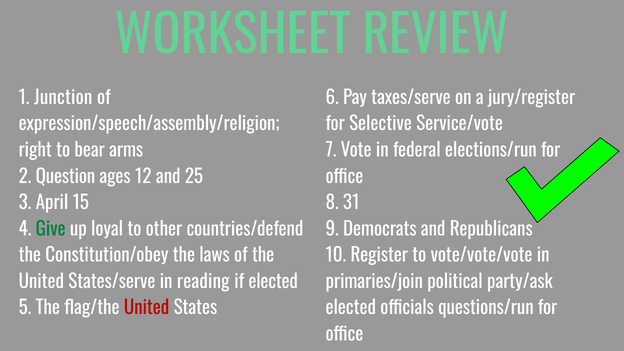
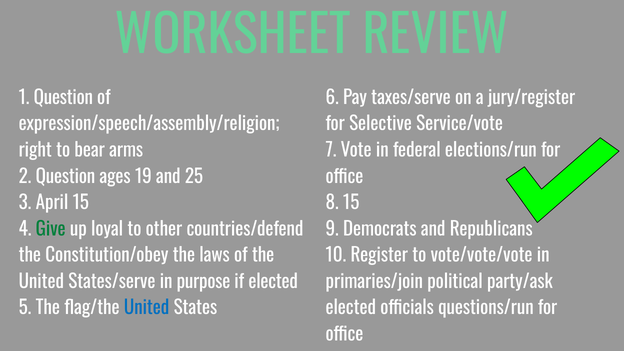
1 Junction: Junction -> Question
12: 12 -> 19
8 31: 31 -> 15
reading: reading -> purpose
United at (147, 308) colour: red -> blue
